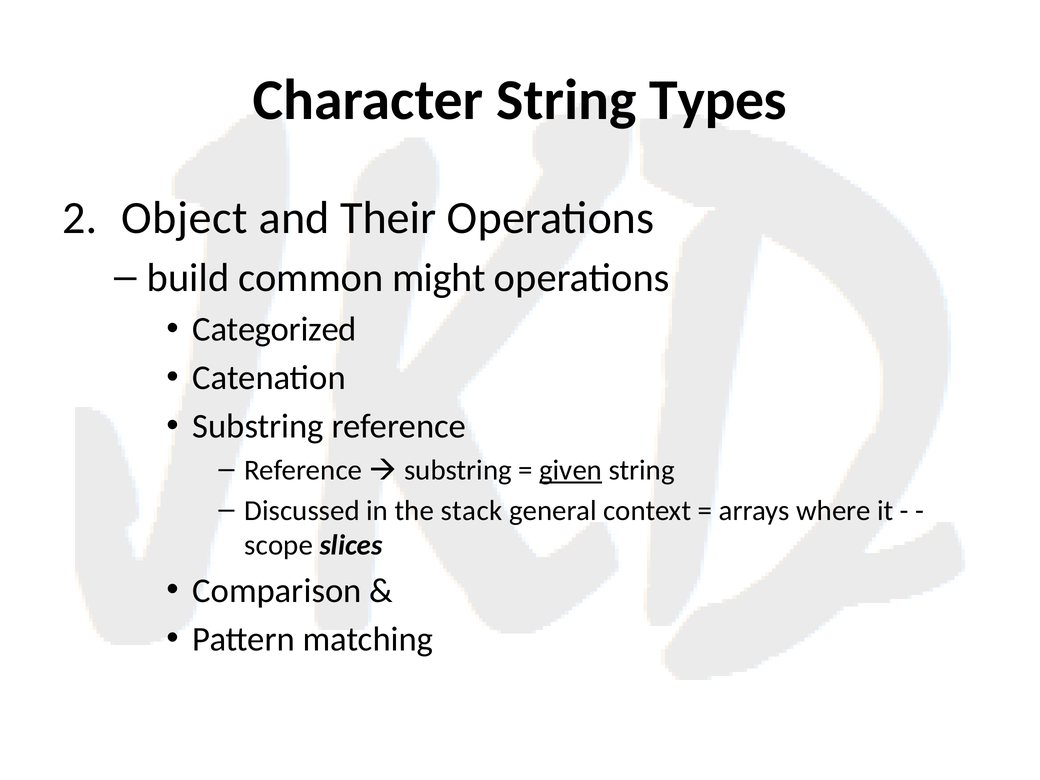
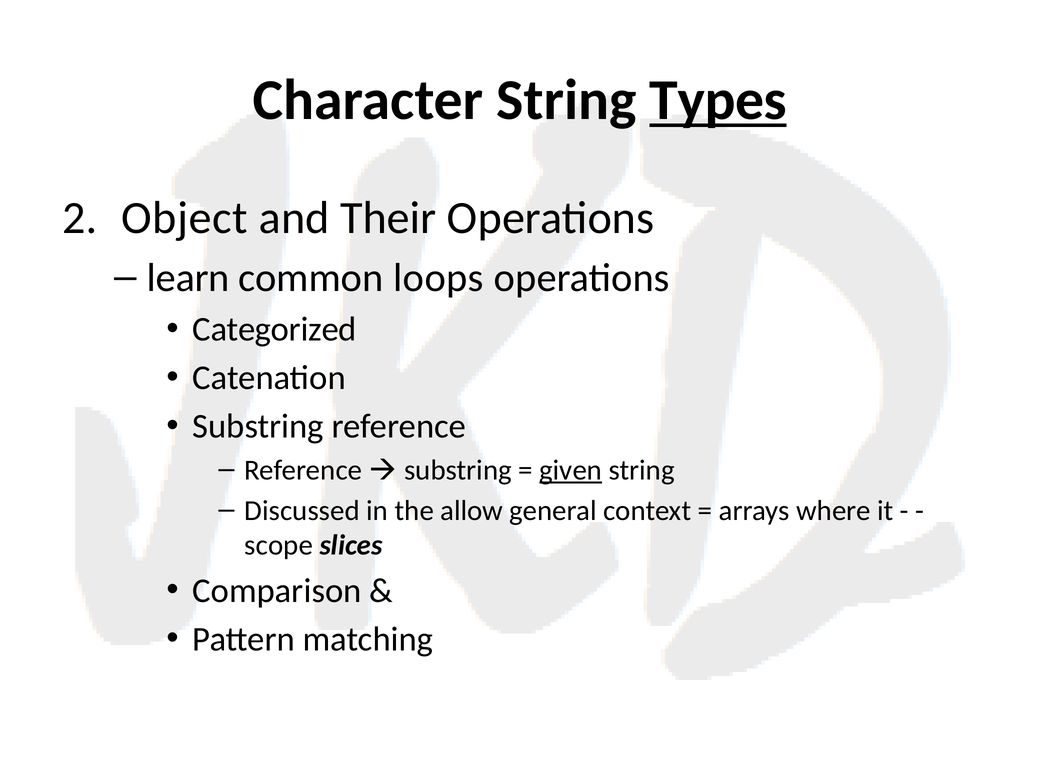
Types underline: none -> present
build: build -> learn
might: might -> loops
stack: stack -> allow
